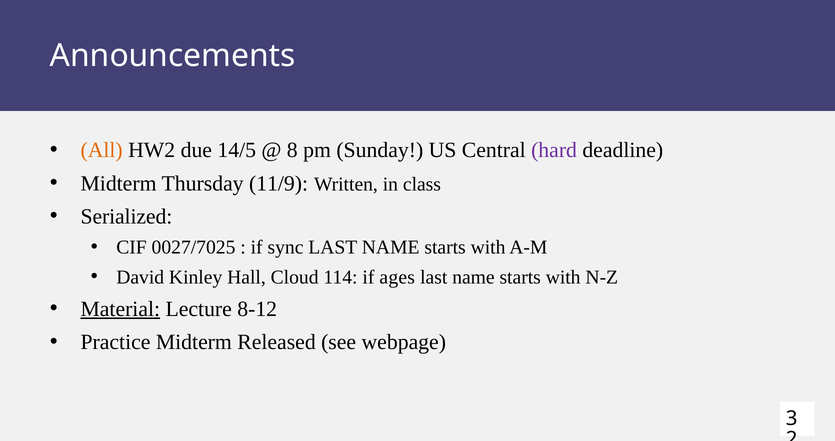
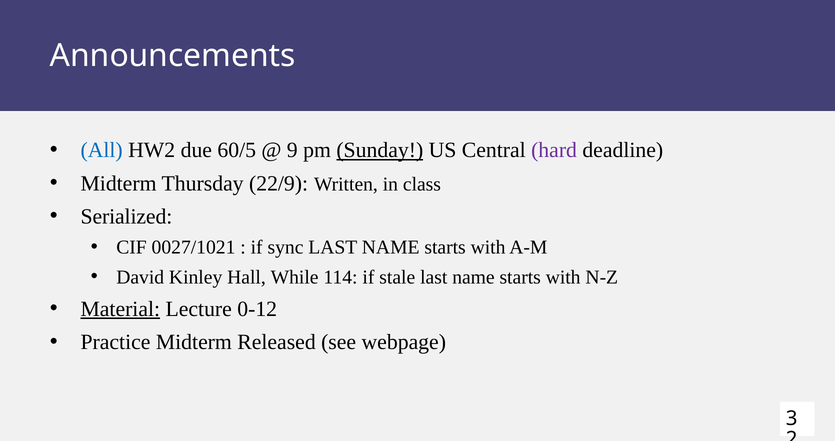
All colour: orange -> blue
14/5: 14/5 -> 60/5
8: 8 -> 9
Sunday underline: none -> present
11/9: 11/9 -> 22/9
0027/7025: 0027/7025 -> 0027/1021
Cloud: Cloud -> While
ages: ages -> stale
8-12: 8-12 -> 0-12
